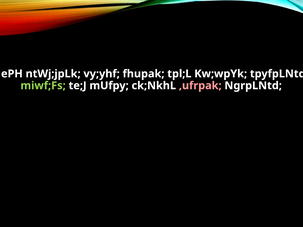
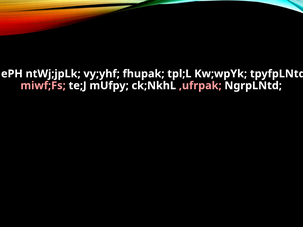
miwf;Fs colour: light green -> pink
